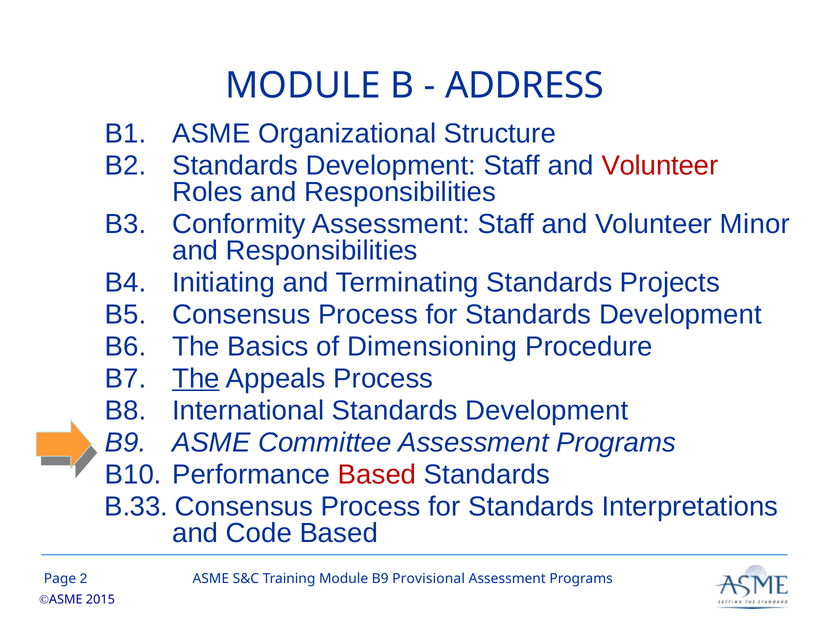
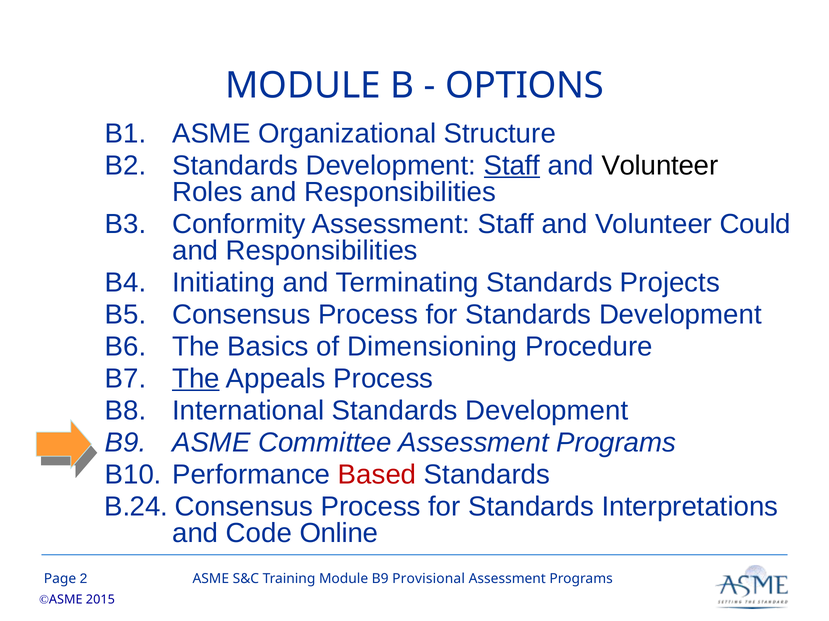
ADDRESS: ADDRESS -> OPTIONS
Staff at (512, 166) underline: none -> present
Volunteer at (660, 166) colour: red -> black
Minor: Minor -> Could
B.33: B.33 -> B.24
Code Based: Based -> Online
